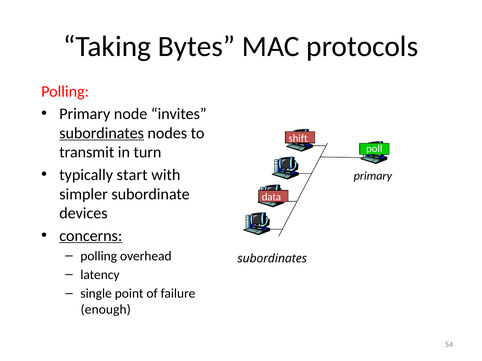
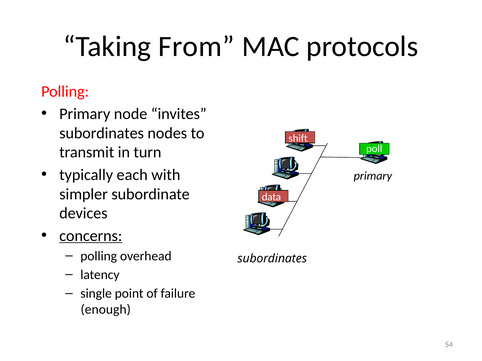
Bytes: Bytes -> From
subordinates at (102, 133) underline: present -> none
start: start -> each
